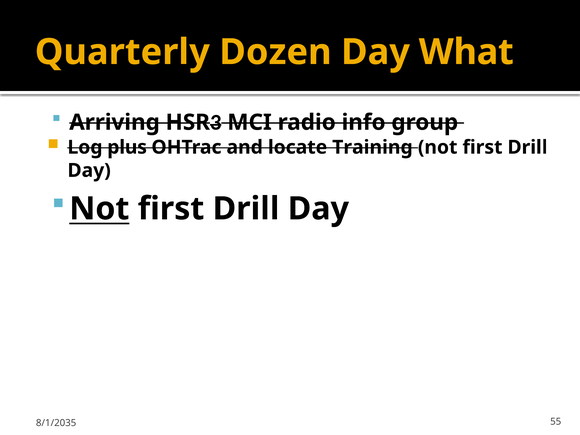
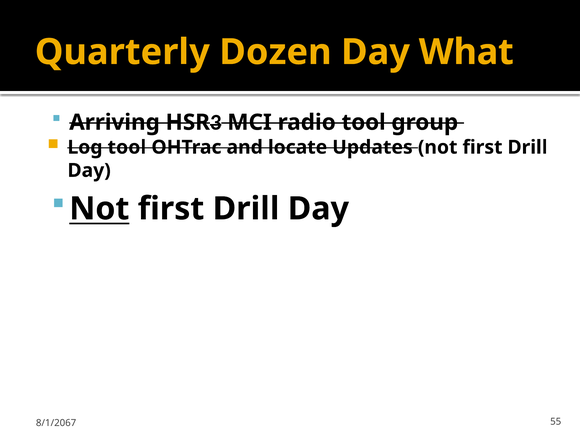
radio info: info -> tool
Log plus: plus -> tool
Training: Training -> Updates
8/1/2035: 8/1/2035 -> 8/1/2067
